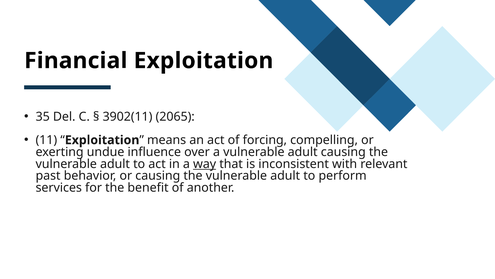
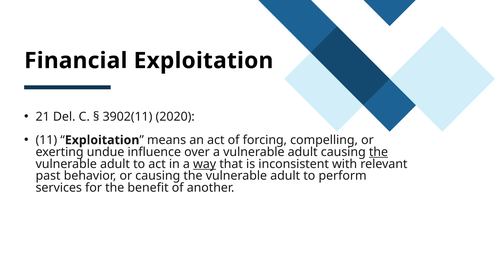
35: 35 -> 21
2065: 2065 -> 2020
the at (378, 152) underline: none -> present
